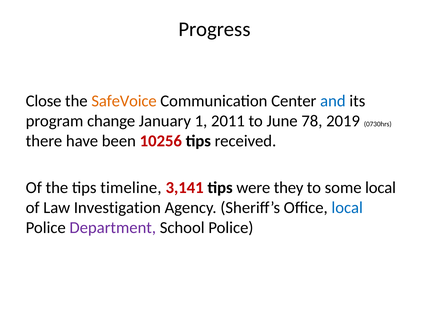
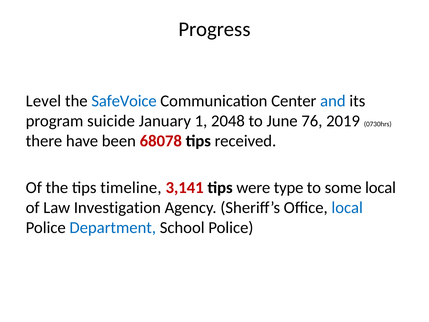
Close: Close -> Level
SafeVoice colour: orange -> blue
change: change -> suicide
2011: 2011 -> 2048
78: 78 -> 76
10256: 10256 -> 68078
they: they -> type
Department colour: purple -> blue
